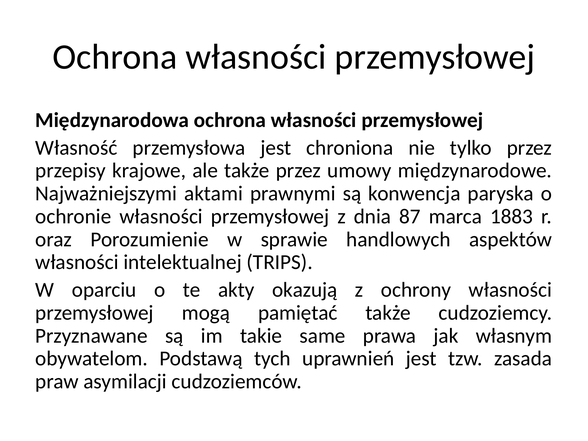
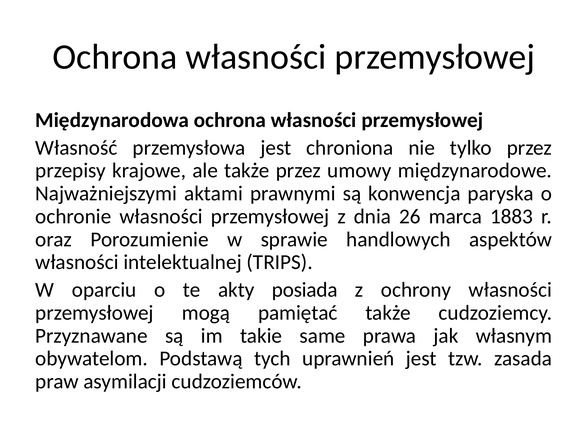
87: 87 -> 26
okazują: okazują -> posiada
